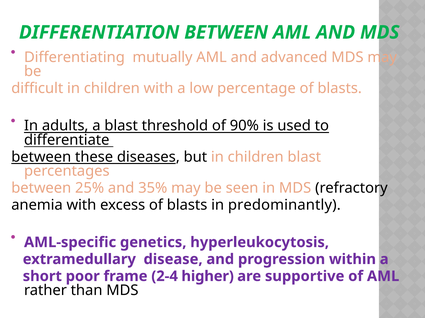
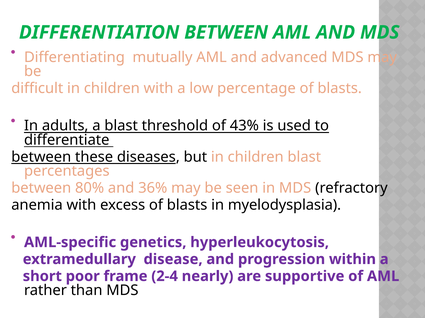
90%: 90% -> 43%
25%: 25% -> 80%
35%: 35% -> 36%
predominantly: predominantly -> myelodysplasia
higher: higher -> nearly
